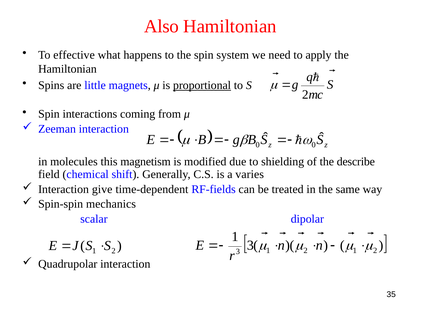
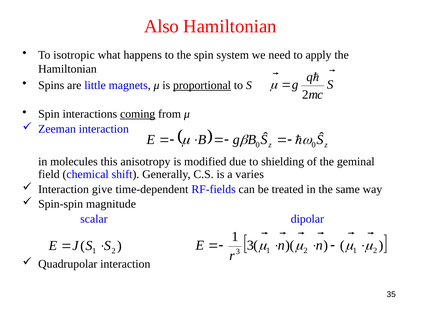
effective: effective -> isotropic
coming underline: none -> present
magnetism: magnetism -> anisotropy
describe: describe -> geminal
mechanics: mechanics -> magnitude
